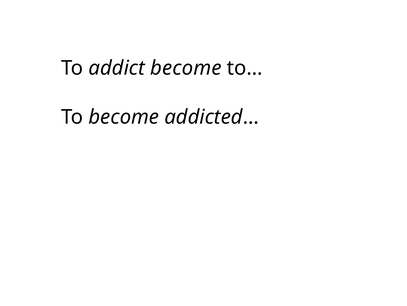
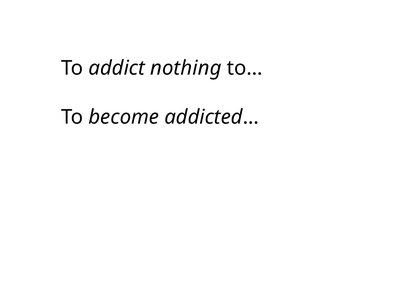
addict become: become -> nothing
